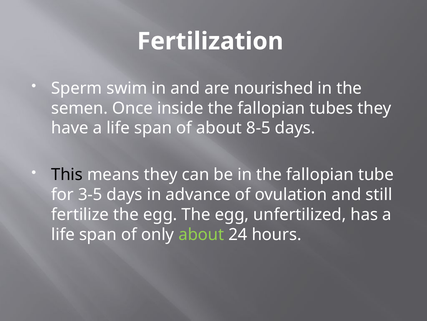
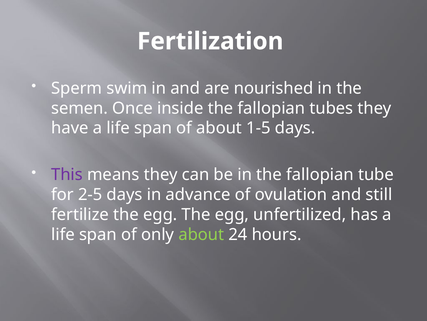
8-5: 8-5 -> 1-5
This colour: black -> purple
3-5: 3-5 -> 2-5
